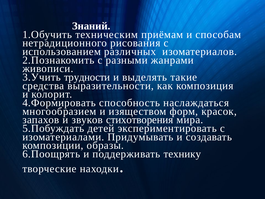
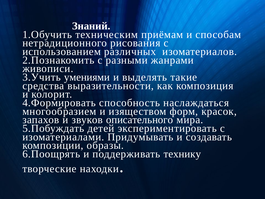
трудности: трудности -> умениями
стихотворения: стихотворения -> описательного
